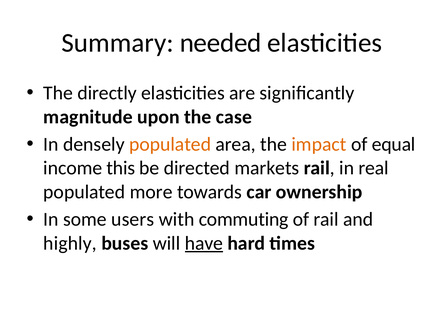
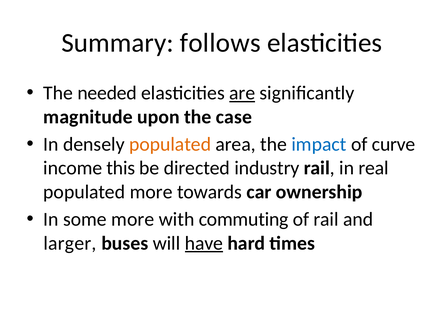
needed: needed -> follows
directly: directly -> needed
are underline: none -> present
impact colour: orange -> blue
equal: equal -> curve
markets: markets -> industry
some users: users -> more
highly: highly -> larger
